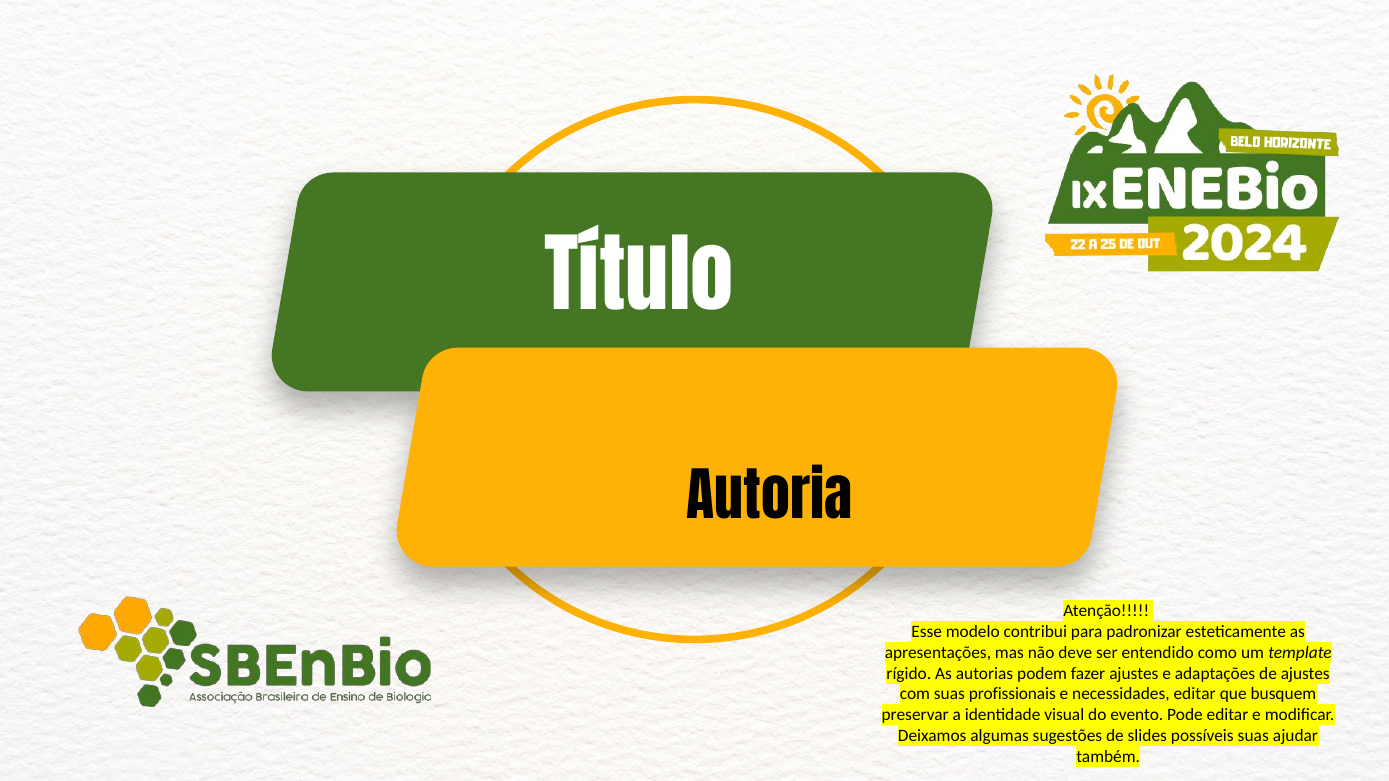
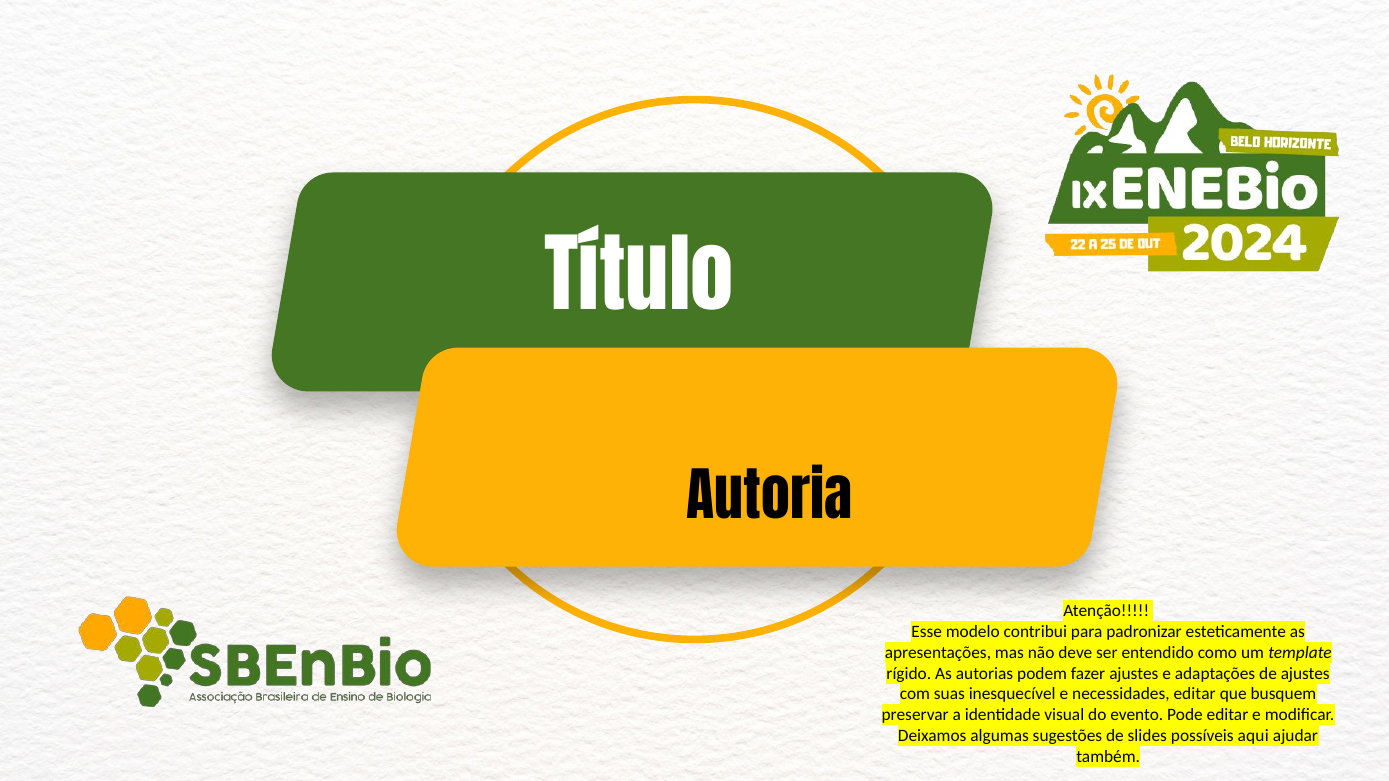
profissionais: profissionais -> inesquecível
possíveis suas: suas -> aqui
